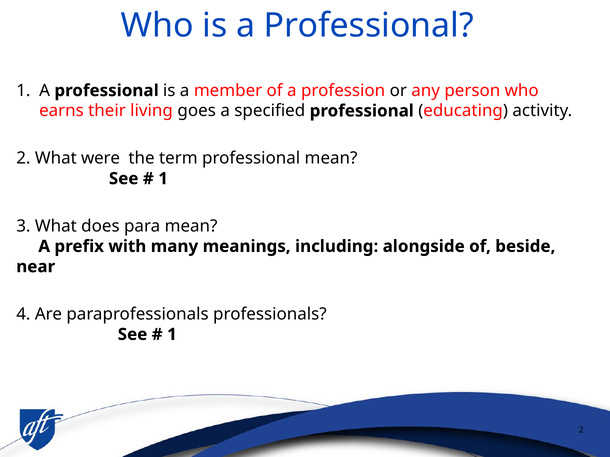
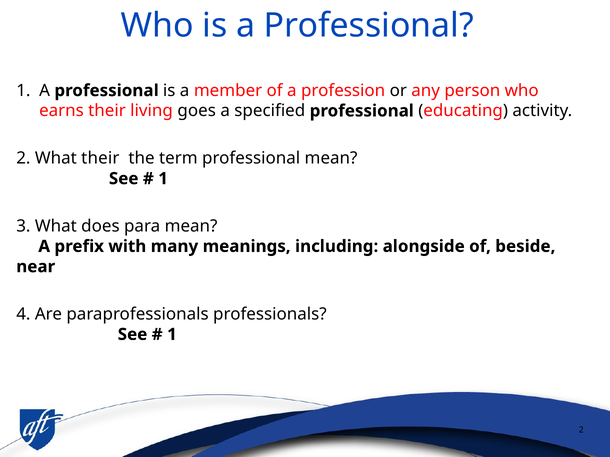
What were: were -> their
